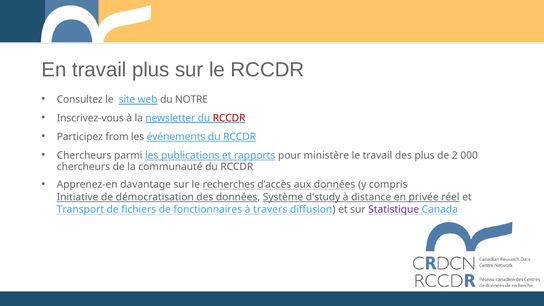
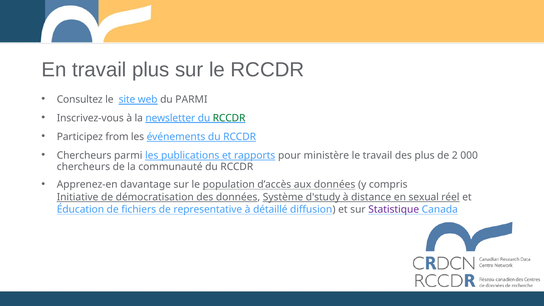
du NOTRE: NOTRE -> PARMI
RCCDR at (229, 118) colour: red -> green
recherches: recherches -> population
privée: privée -> sexual
Transport: Transport -> Éducation
fonctionnaires: fonctionnaires -> representative
travers: travers -> détaillé
